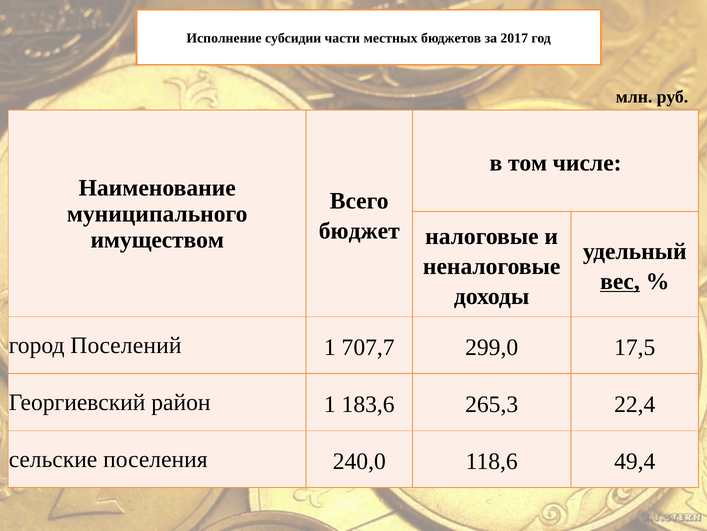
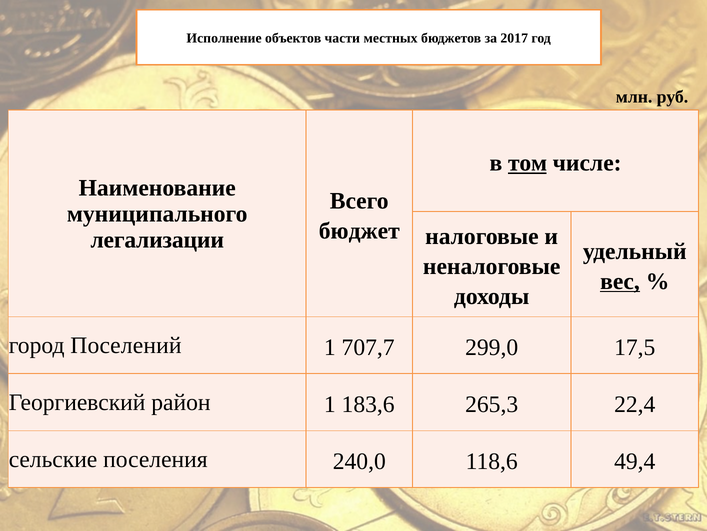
субсидии: субсидии -> объектов
том underline: none -> present
имуществом: имуществом -> легализации
